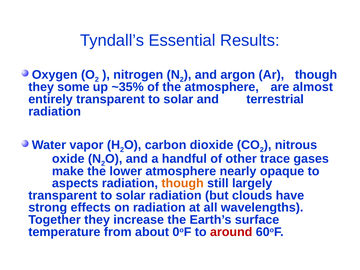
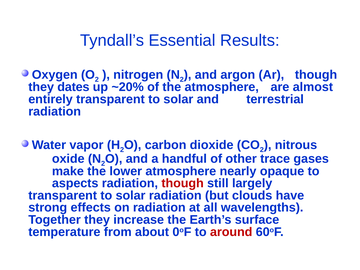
some: some -> dates
~35%: ~35% -> ~20%
though at (183, 183) colour: orange -> red
